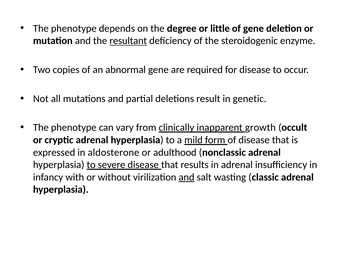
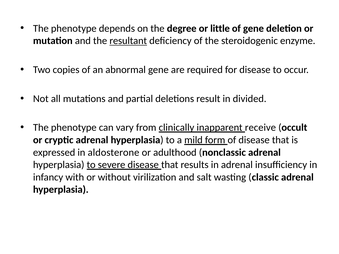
genetic: genetic -> divided
growth: growth -> receive
and at (187, 177) underline: present -> none
